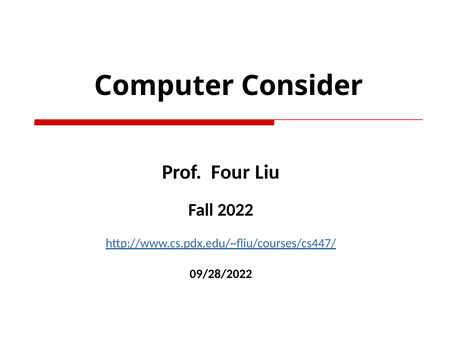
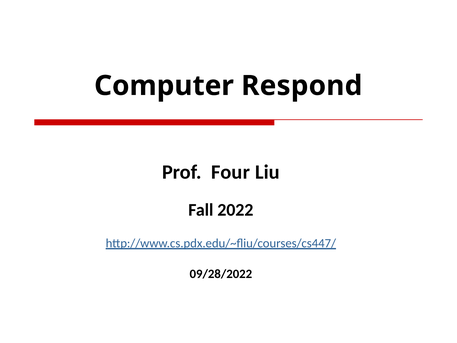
Consider: Consider -> Respond
